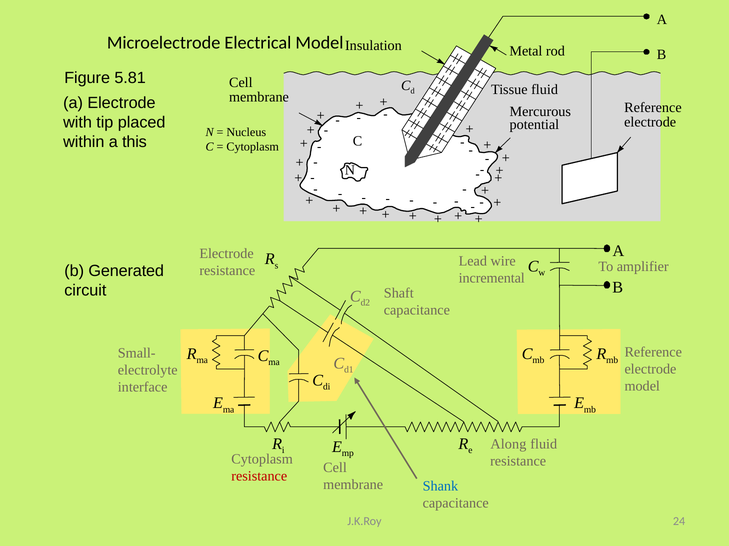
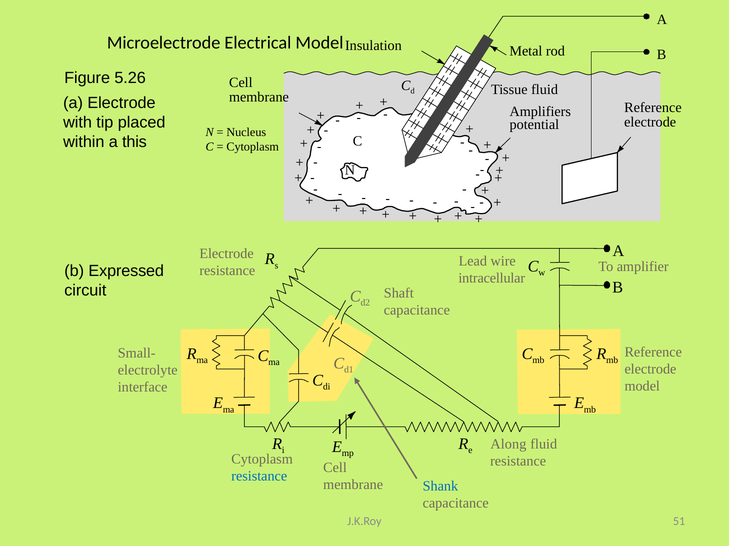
5.81: 5.81 -> 5.26
Mercurous: Mercurous -> Amplifiers
Generated: Generated -> Expressed
incremental: incremental -> intracellular
resistance at (259, 477) colour: red -> blue
24: 24 -> 51
